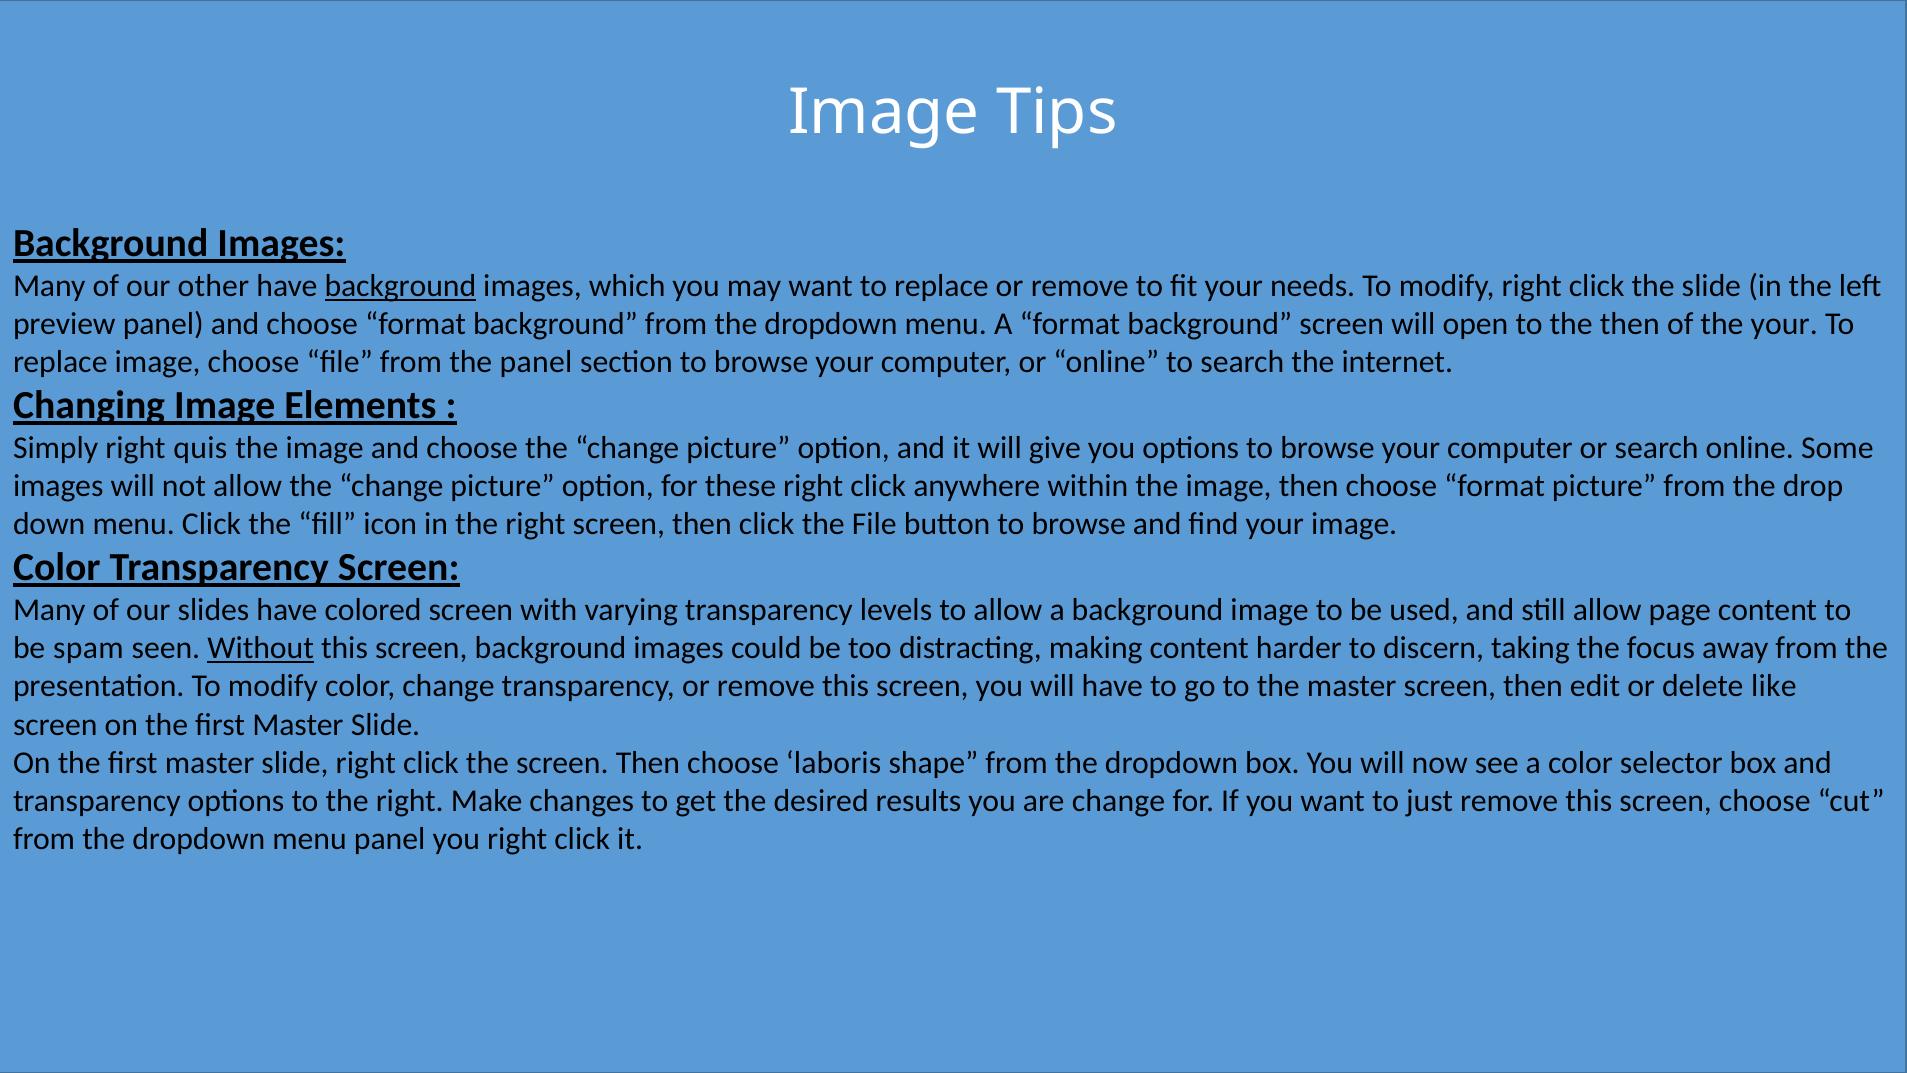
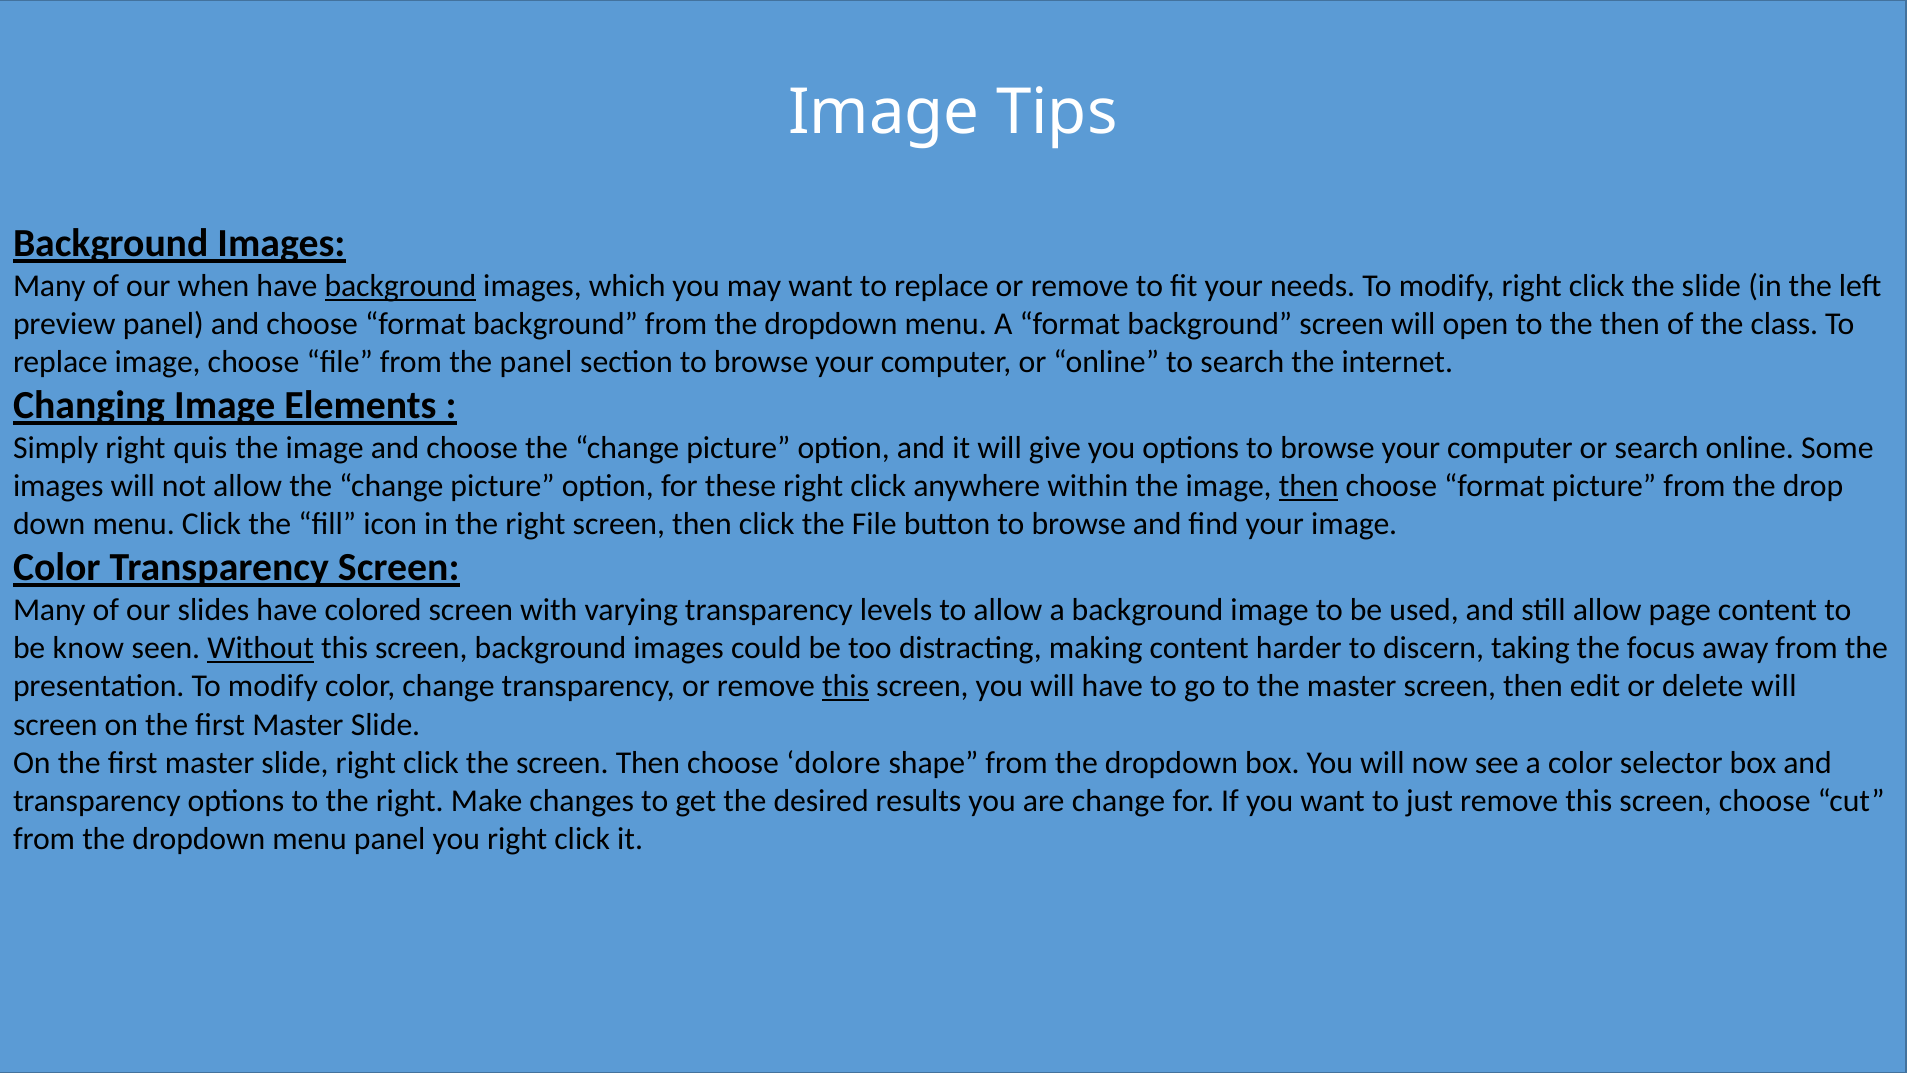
other: other -> when
the your: your -> class
then at (1309, 486) underline: none -> present
spam: spam -> know
this at (846, 686) underline: none -> present
delete like: like -> will
laboris: laboris -> dolore
